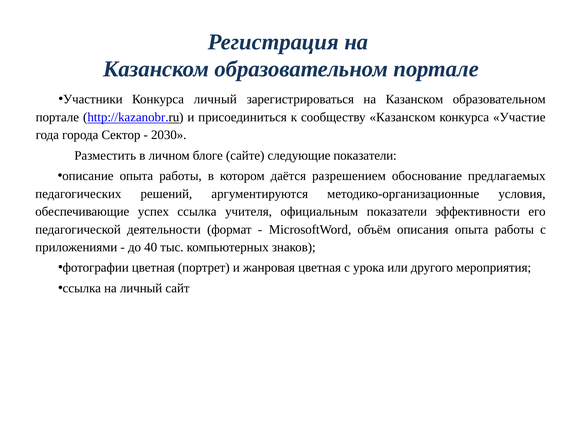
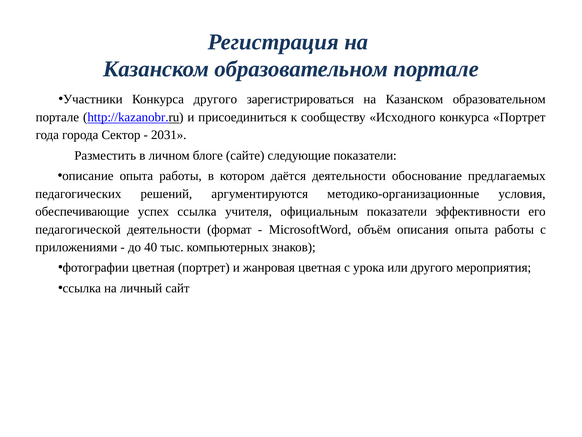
Конкурса личный: личный -> другого
сообществу Казанском: Казанском -> Исходного
конкурса Участие: Участие -> Портрет
2030: 2030 -> 2031
даётся разрешением: разрешением -> деятельности
